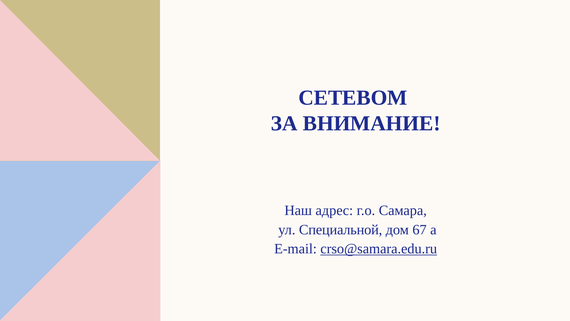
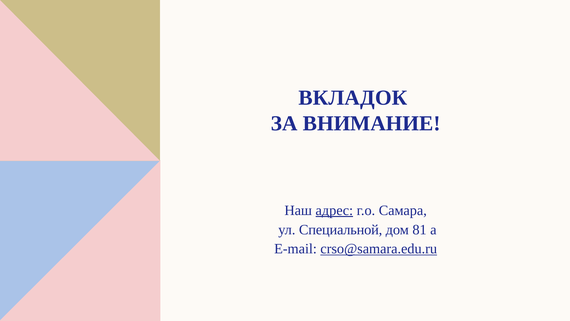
СЕТЕВОМ: СЕТЕВОМ -> ВКЛАДОК
адрес underline: none -> present
67: 67 -> 81
